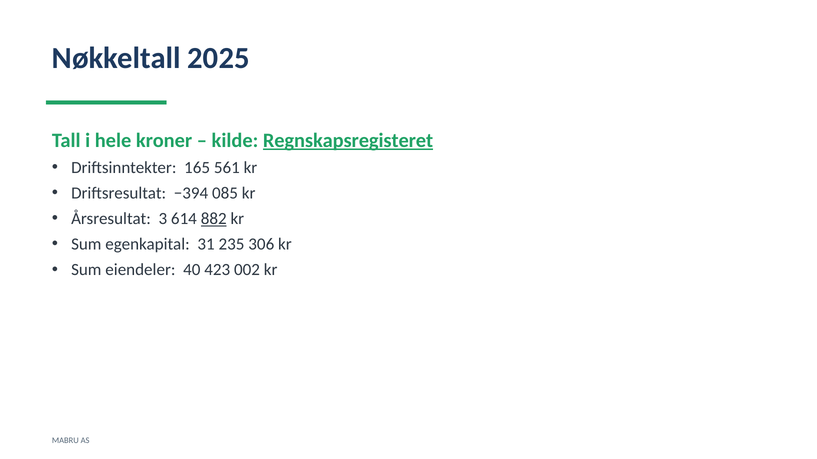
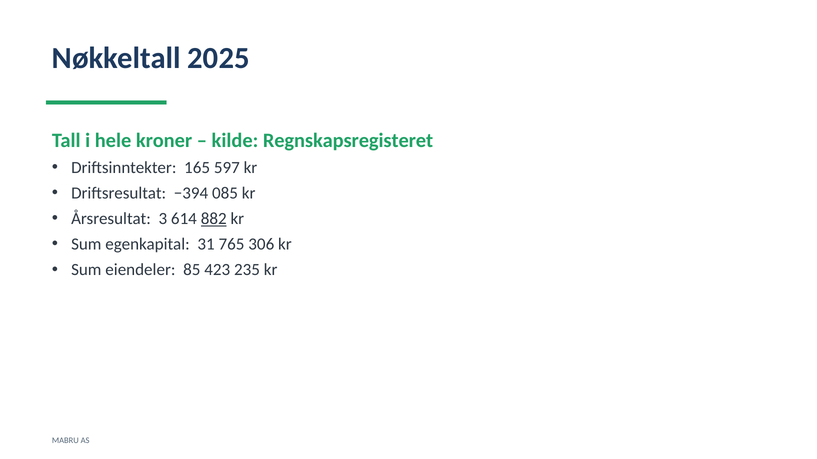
Regnskapsregisteret underline: present -> none
561: 561 -> 597
235: 235 -> 765
40: 40 -> 85
002: 002 -> 235
